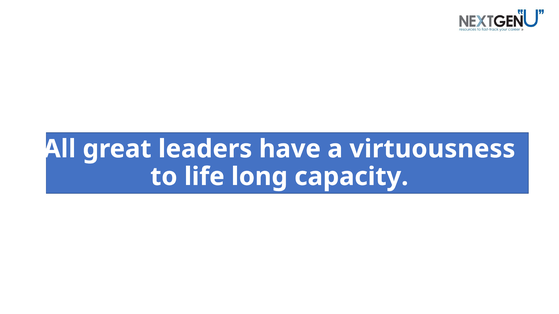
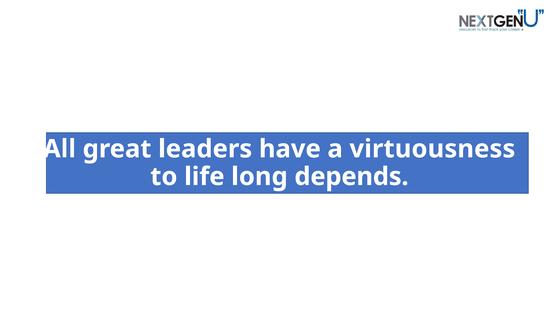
capacity: capacity -> depends
